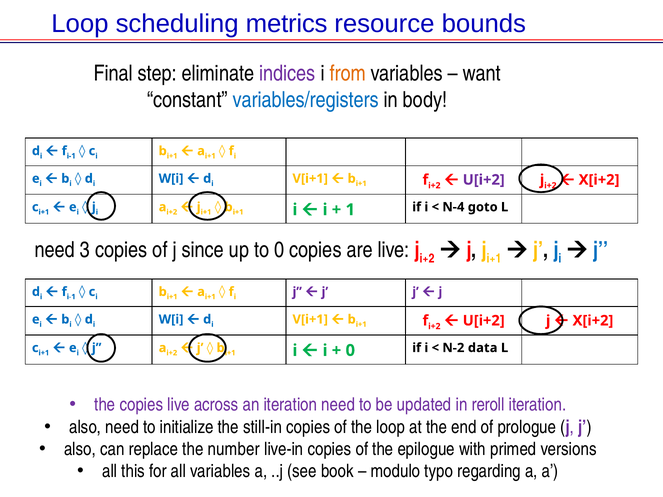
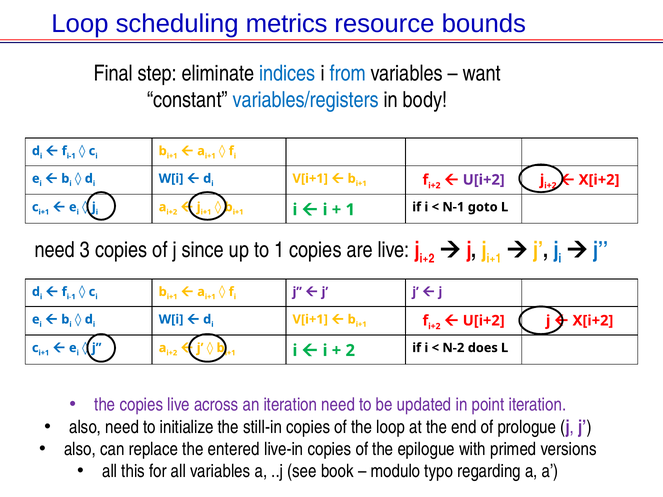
indices colour: purple -> blue
from colour: orange -> blue
N-4: N-4 -> N-1
to 0: 0 -> 1
0 at (350, 351): 0 -> 2
data: data -> does
reroll: reroll -> point
number: number -> entered
